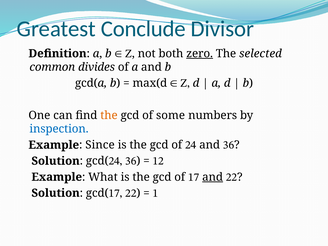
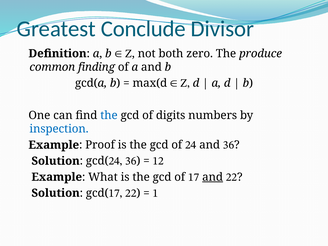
zero underline: present -> none
selected: selected -> produce
divides: divides -> finding
the at (109, 115) colour: orange -> blue
some: some -> digits
Since: Since -> Proof
